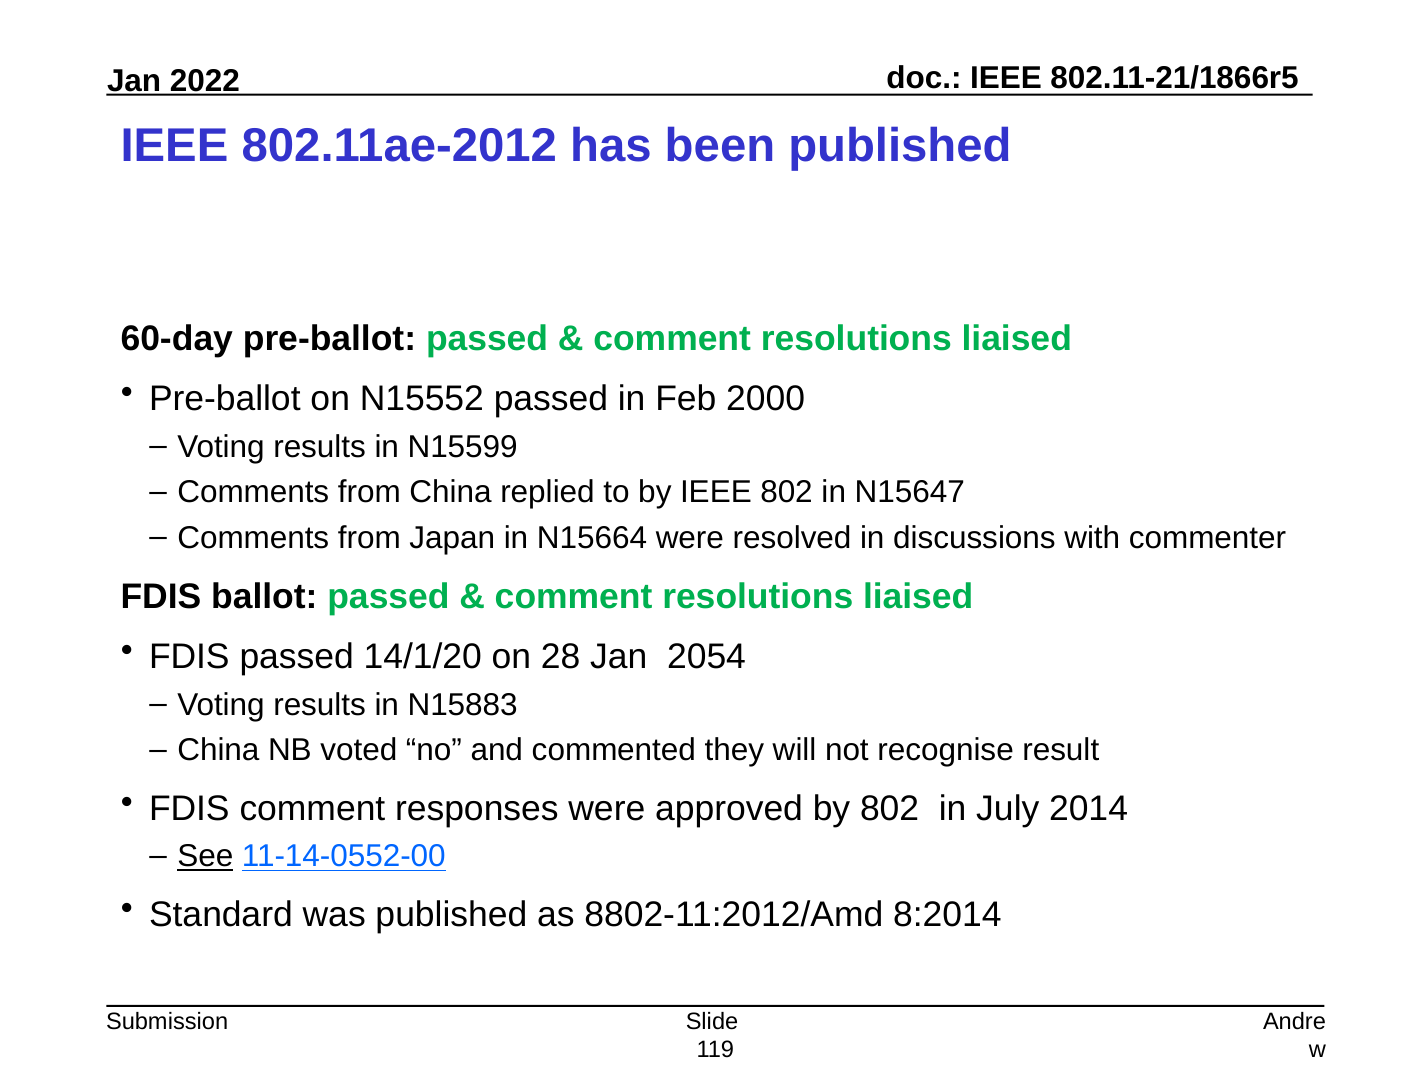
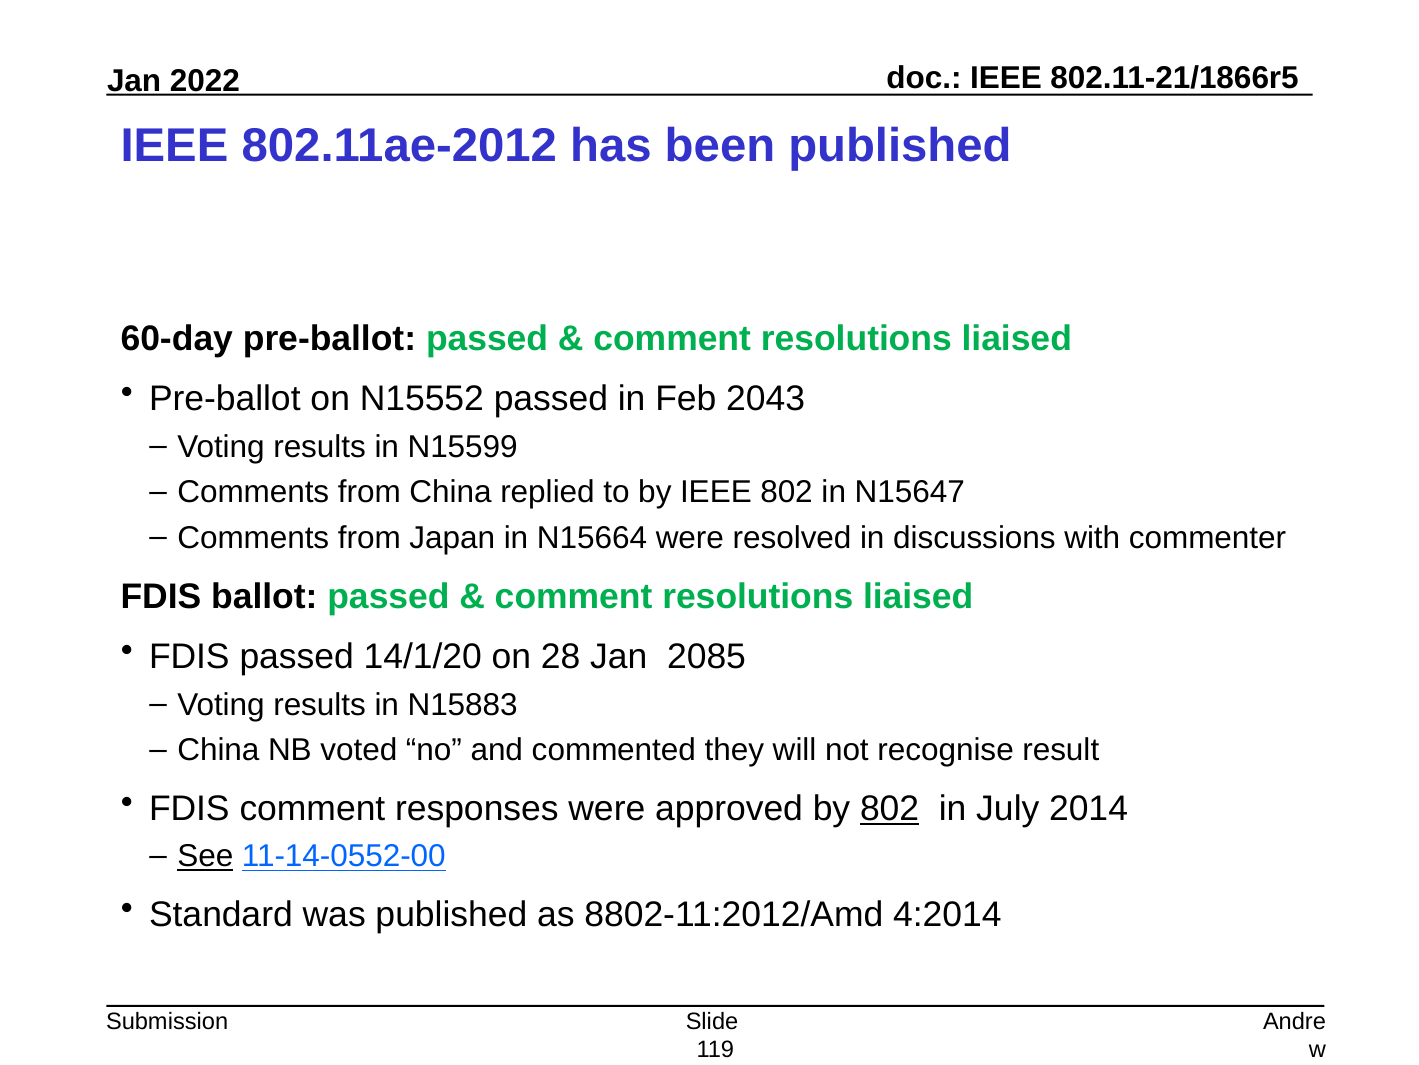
2000: 2000 -> 2043
2054: 2054 -> 2085
802 at (890, 808) underline: none -> present
8:2014: 8:2014 -> 4:2014
